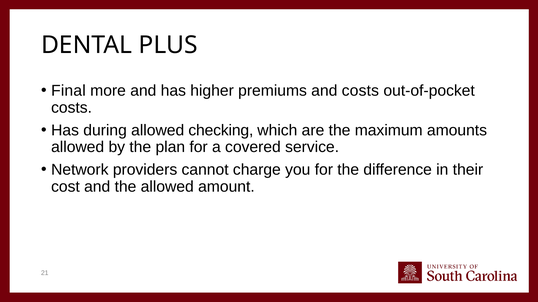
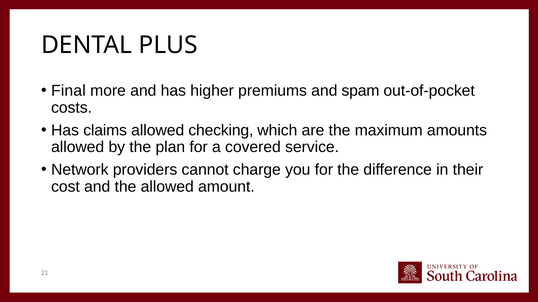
and costs: costs -> spam
during: during -> claims
